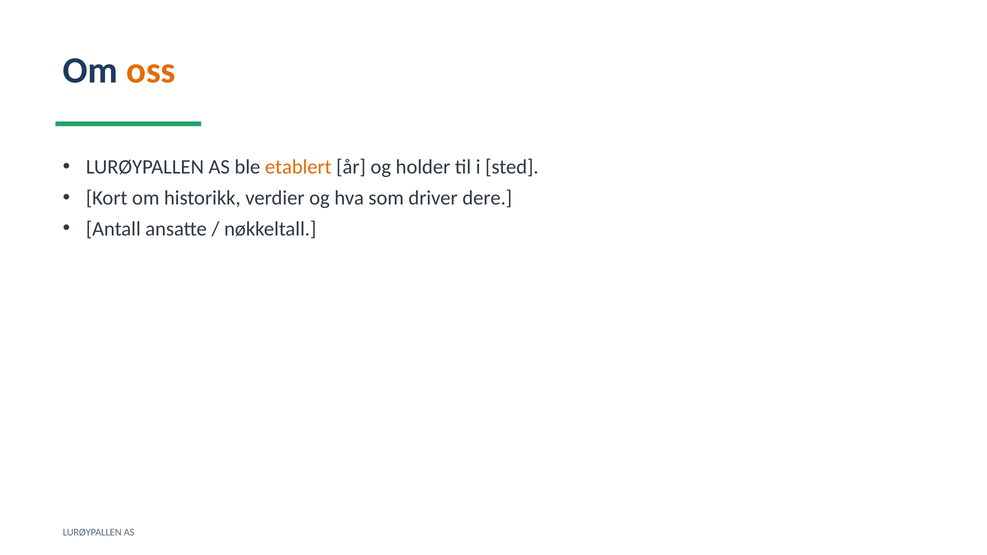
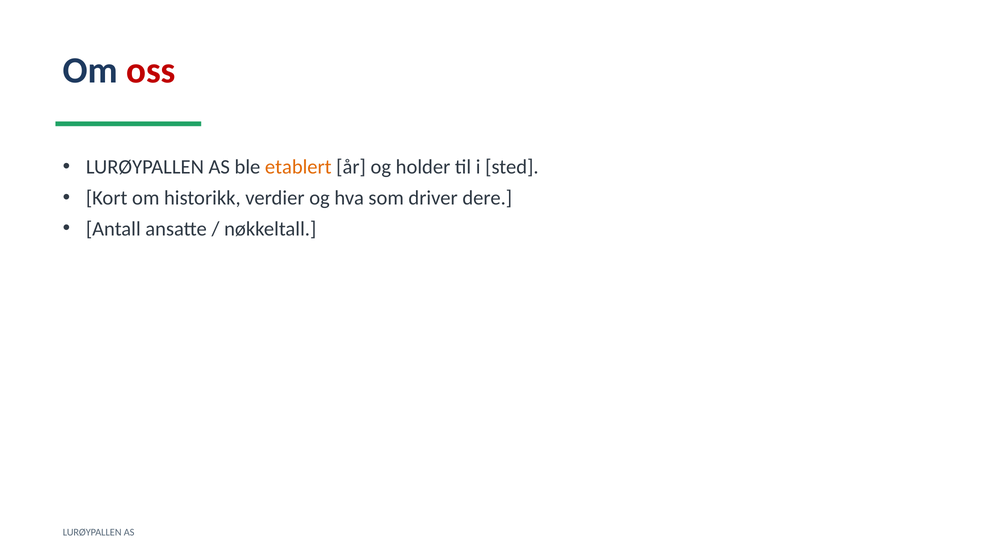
oss colour: orange -> red
